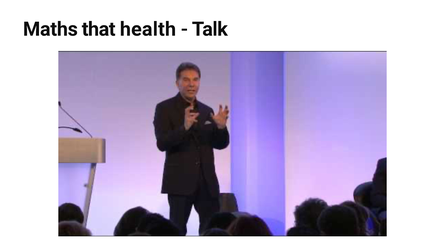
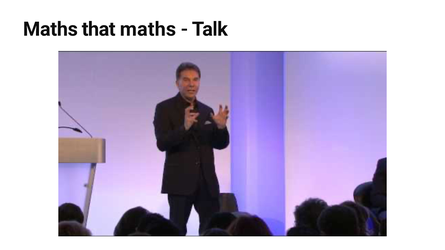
that health: health -> maths
